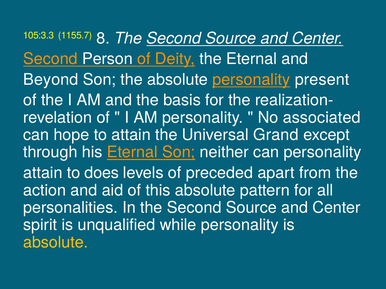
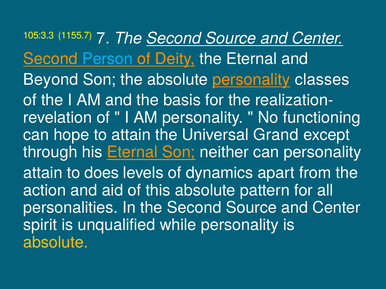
8: 8 -> 7
Person colour: white -> light blue
present: present -> classes
associated: associated -> functioning
preceded: preceded -> dynamics
